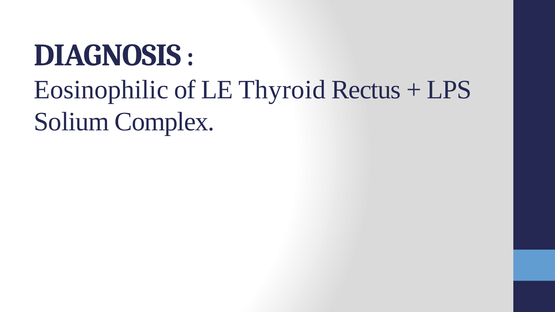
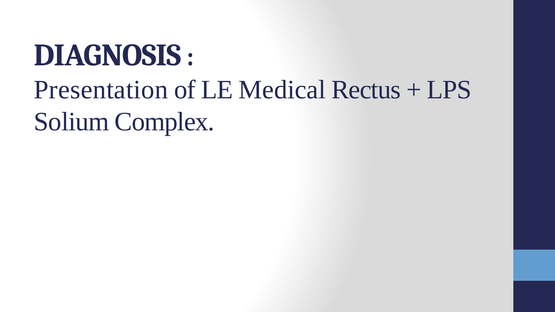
Eosinophilic: Eosinophilic -> Presentation
Thyroid: Thyroid -> Medical
